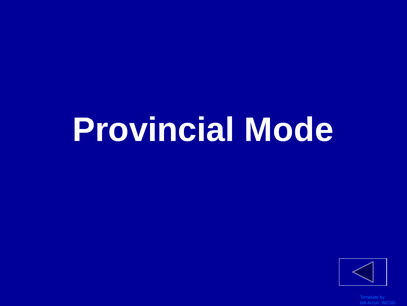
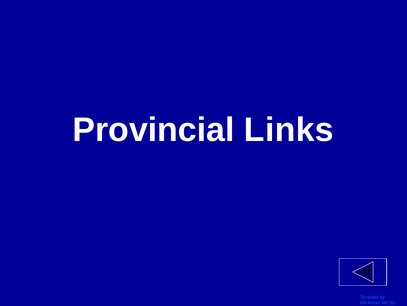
Mode: Mode -> Links
